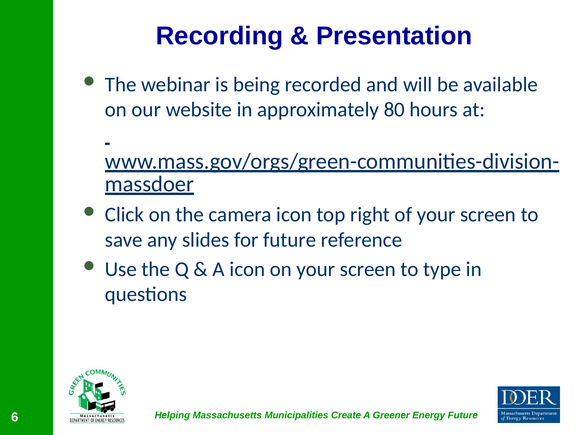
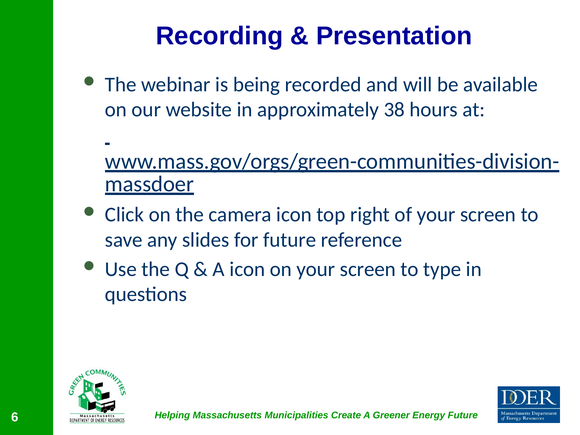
80: 80 -> 38
